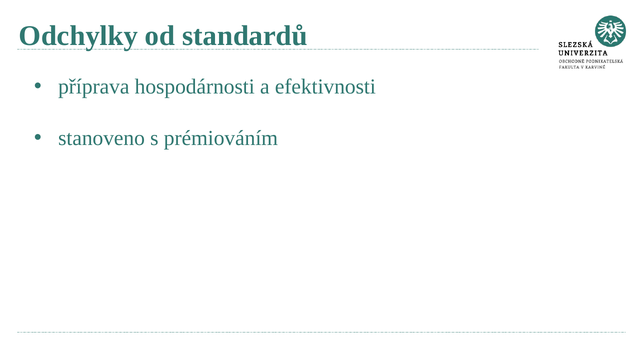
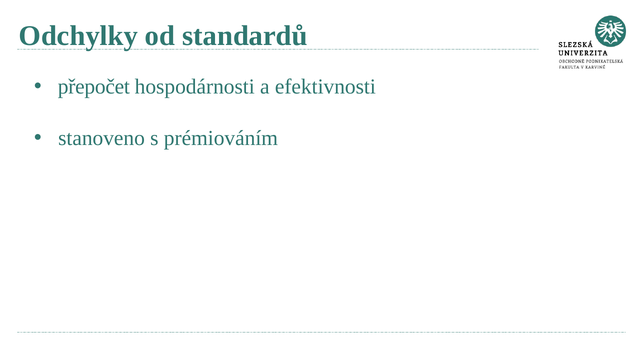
příprava: příprava -> přepočet
